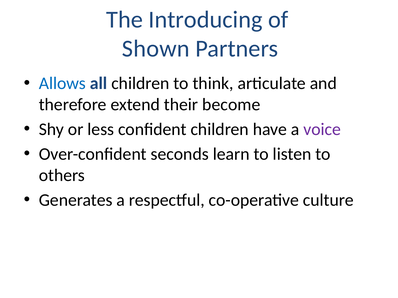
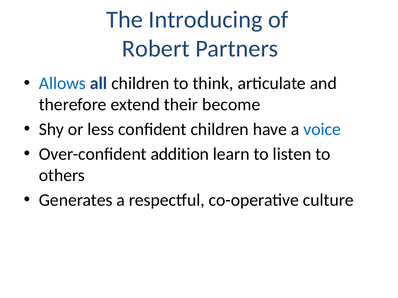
Shown: Shown -> Robert
voice colour: purple -> blue
seconds: seconds -> addition
